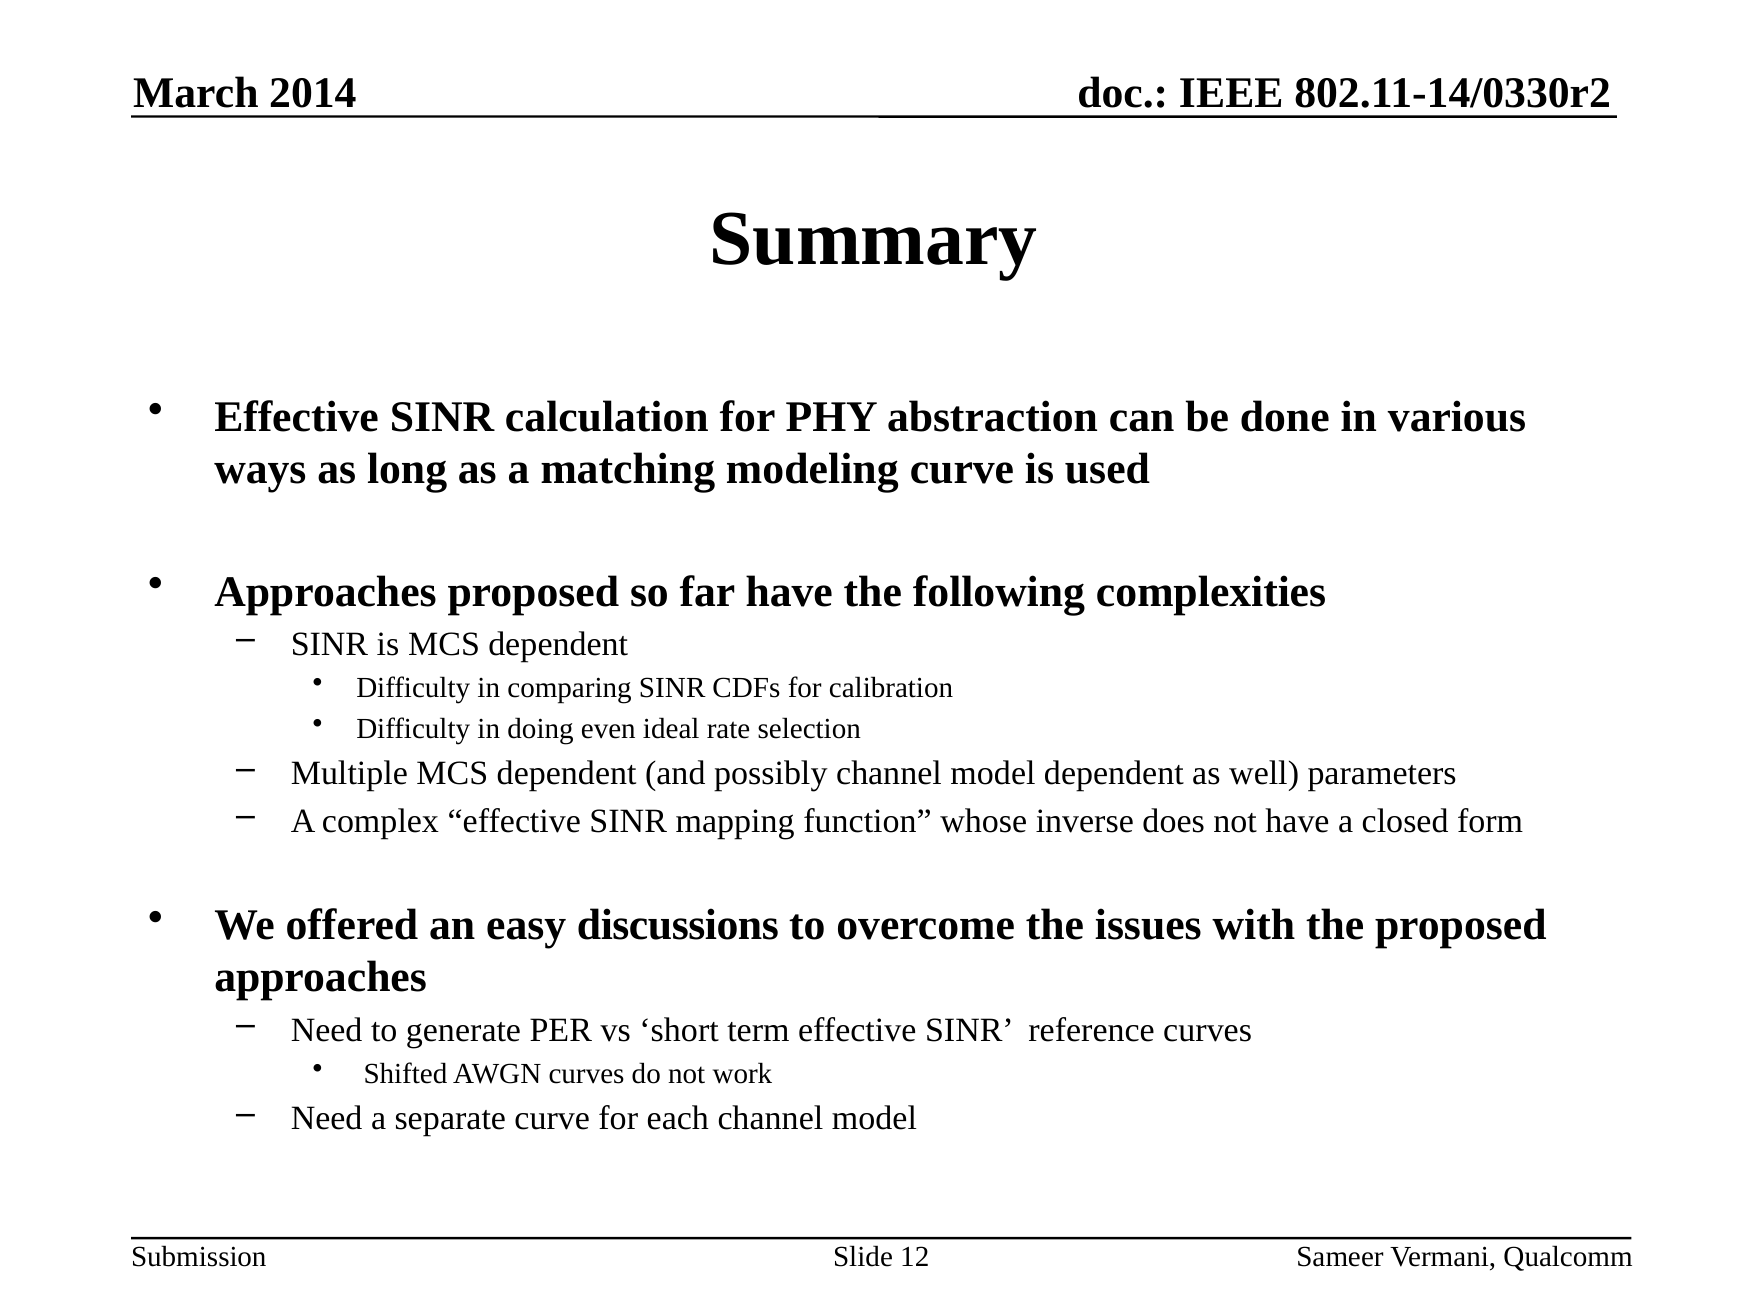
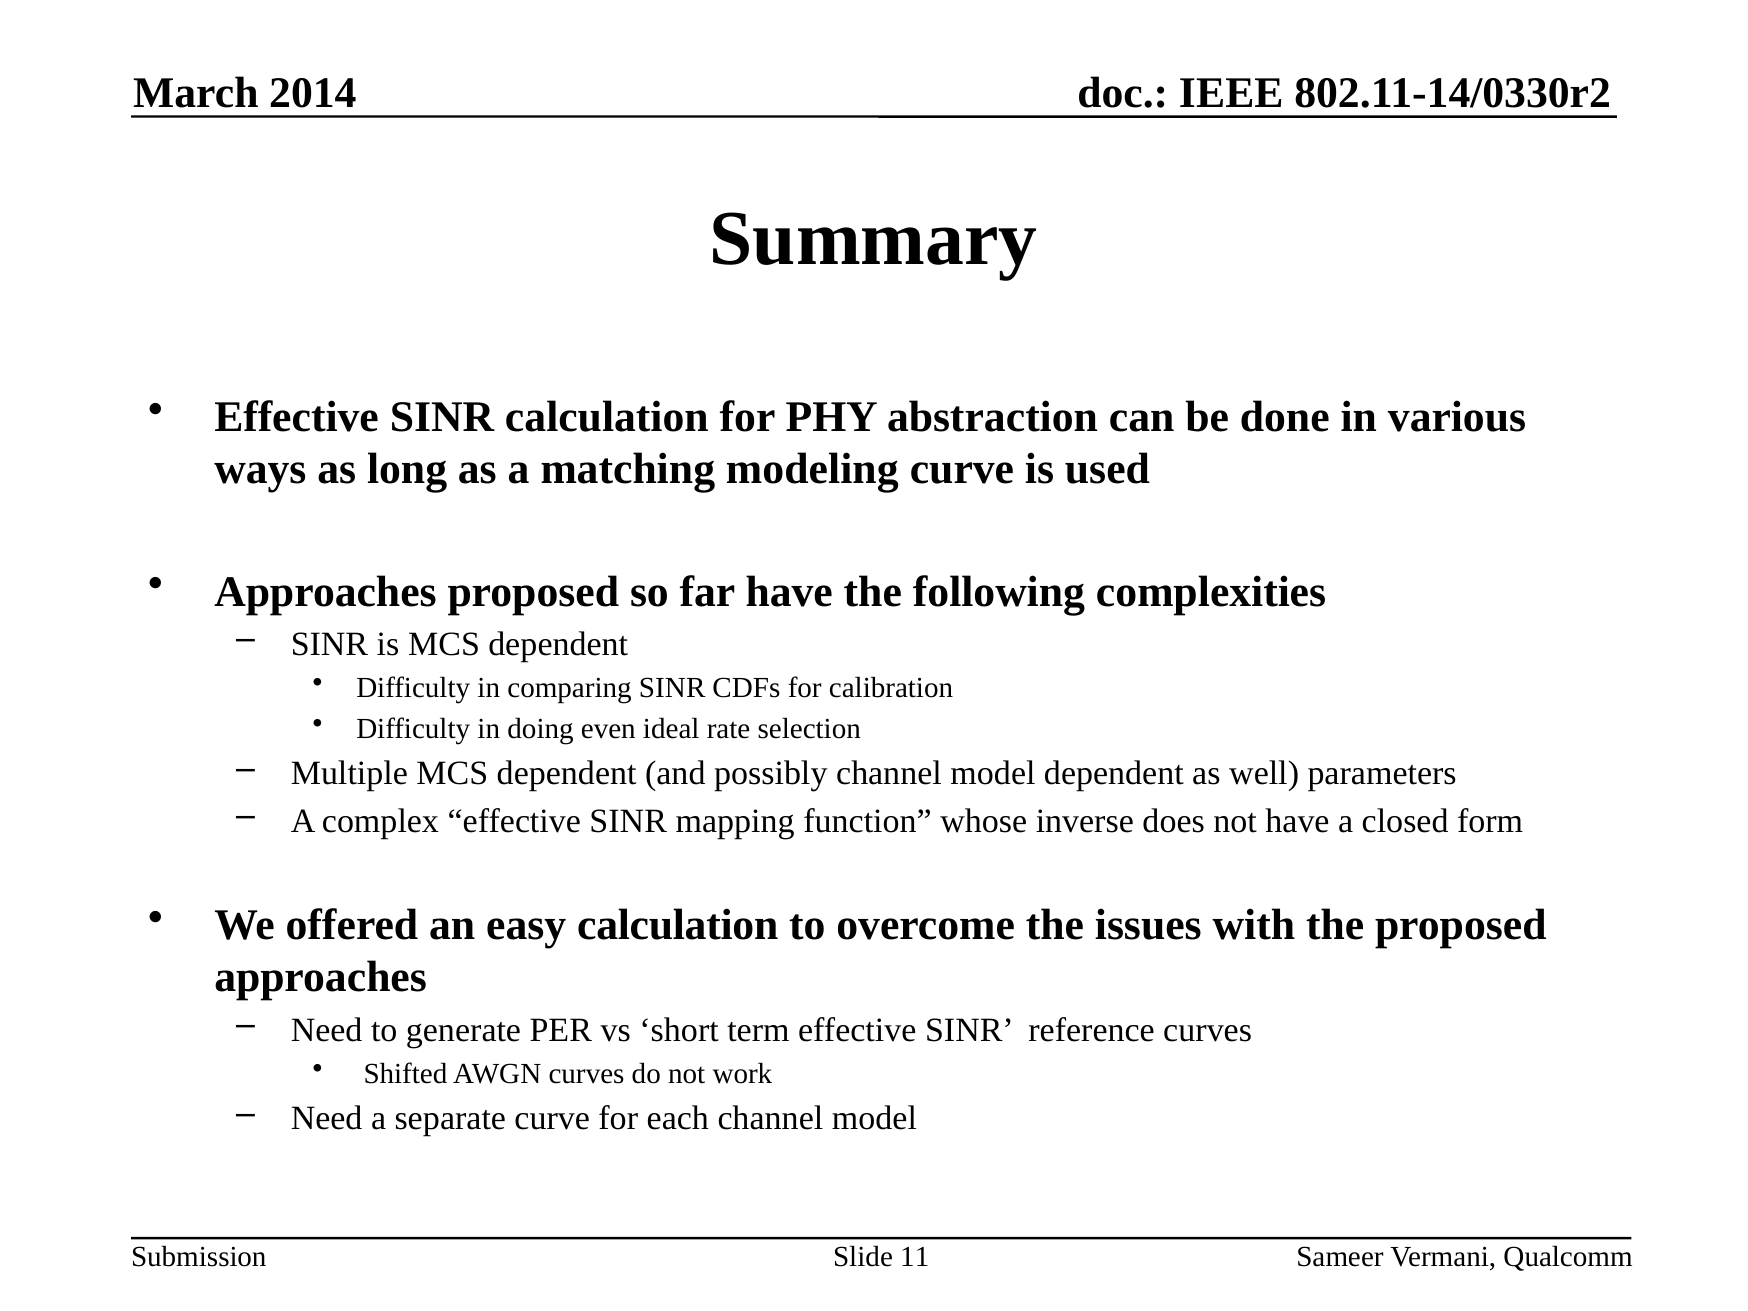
easy discussions: discussions -> calculation
12: 12 -> 11
